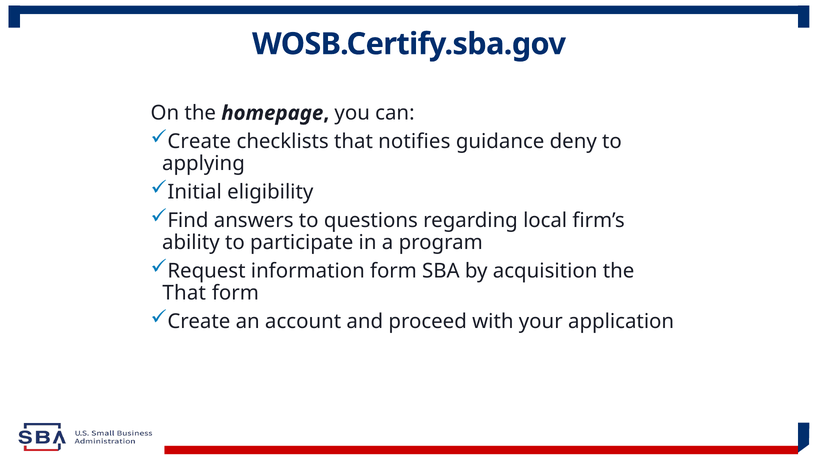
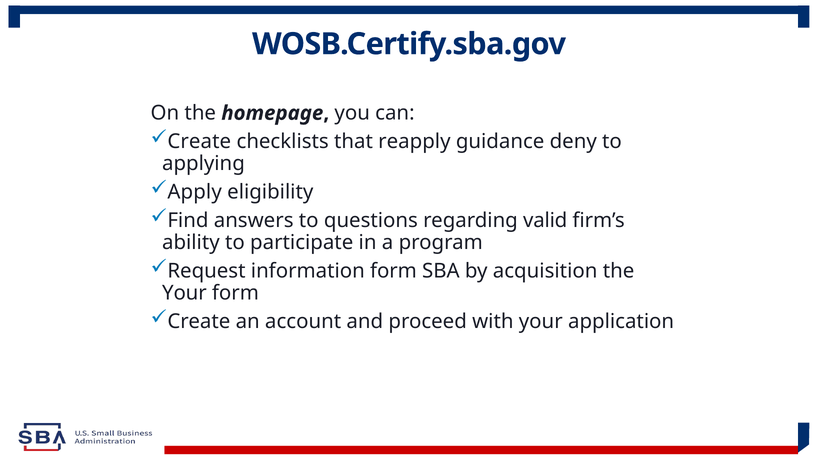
notifies: notifies -> reapply
Initial: Initial -> Apply
local: local -> valid
That at (184, 293): That -> Your
